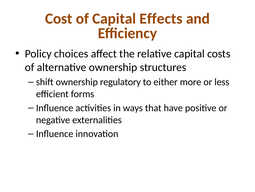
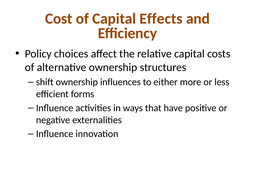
regulatory: regulatory -> influences
